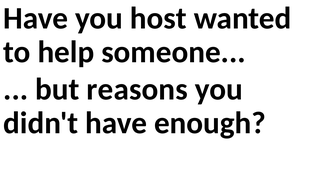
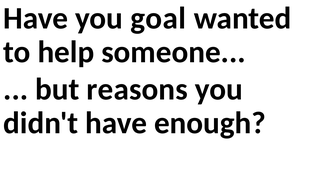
host: host -> goal
